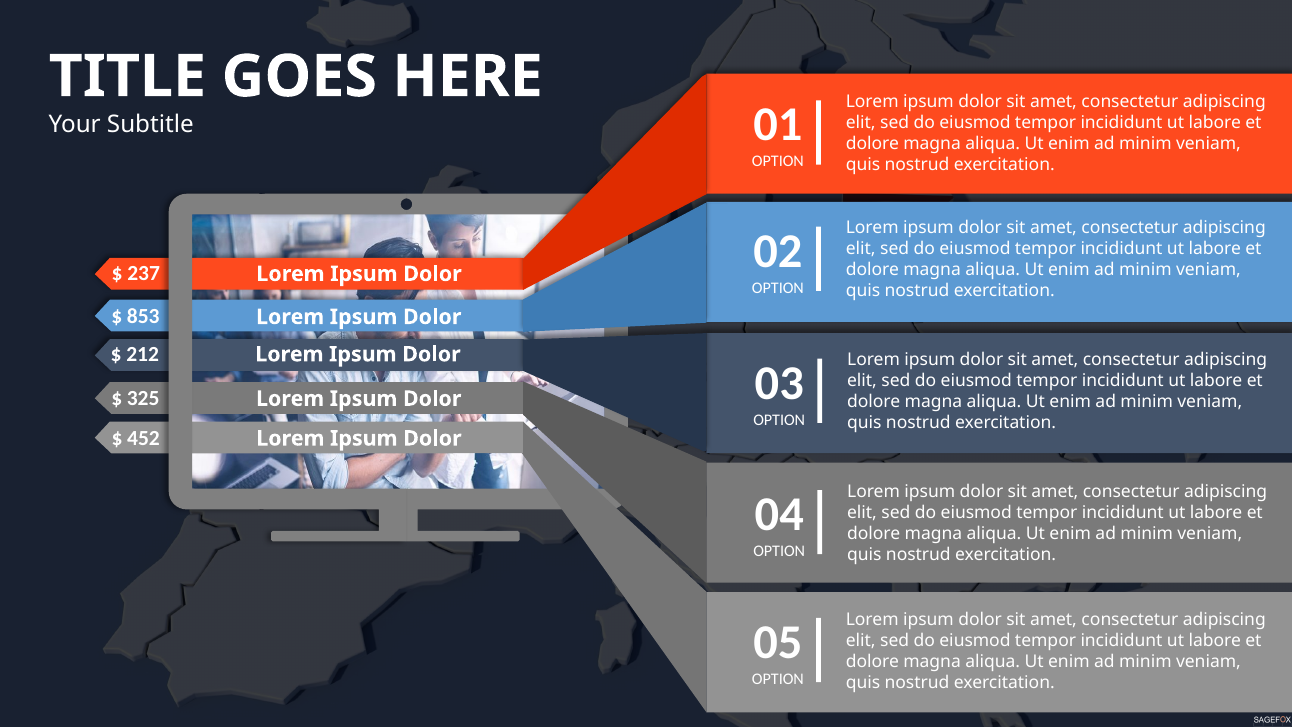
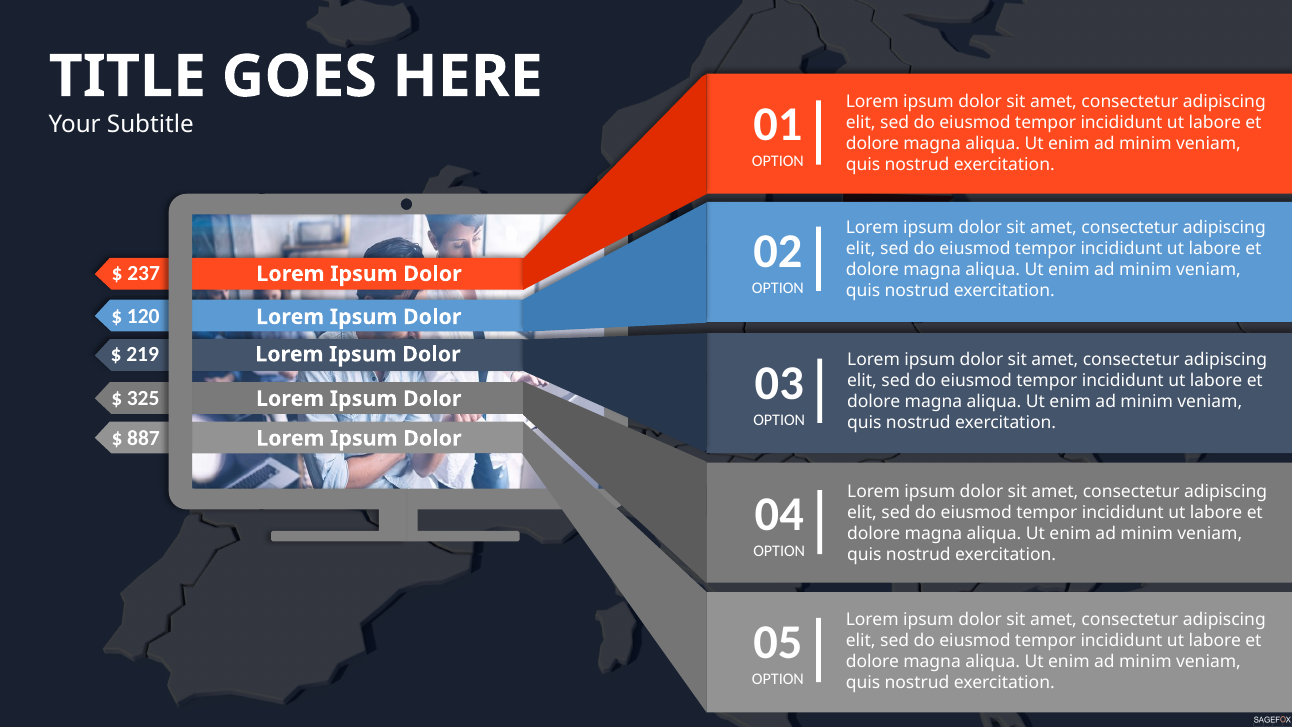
853: 853 -> 120
212: 212 -> 219
452: 452 -> 887
